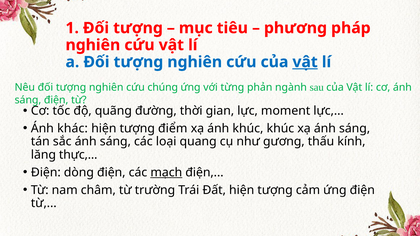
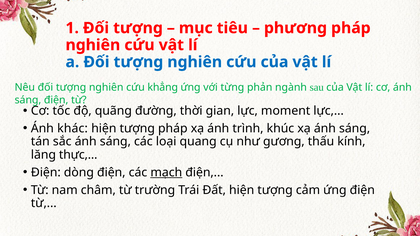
vật at (305, 62) underline: present -> none
chúng: chúng -> khẳng
tượng điểm: điểm -> pháp
ánh khúc: khúc -> trình
